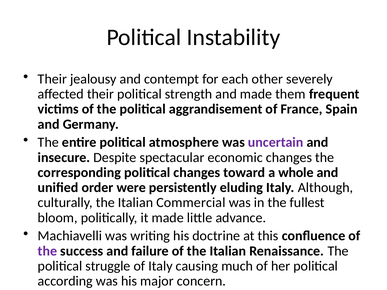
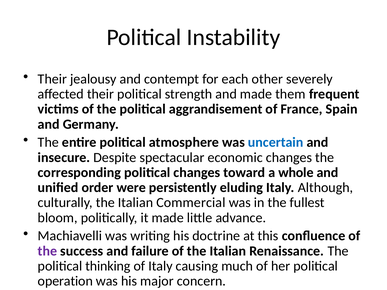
uncertain colour: purple -> blue
struggle: struggle -> thinking
according: according -> operation
